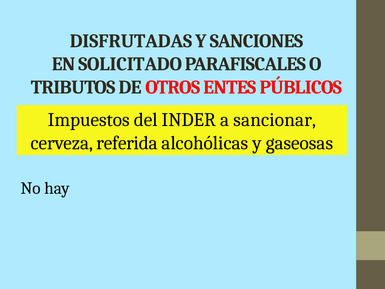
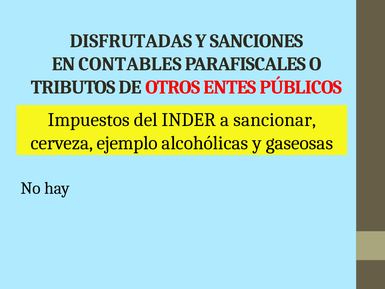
SOLICITADO: SOLICITADO -> CONTABLES
referida: referida -> ejemplo
